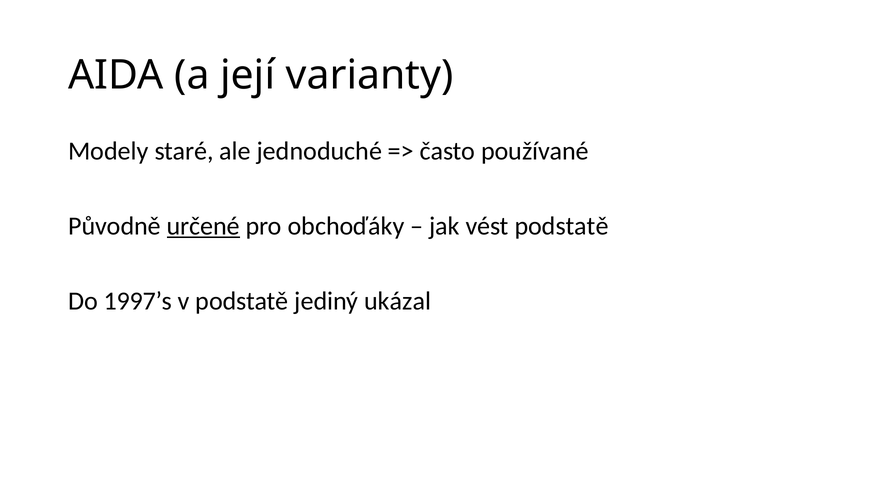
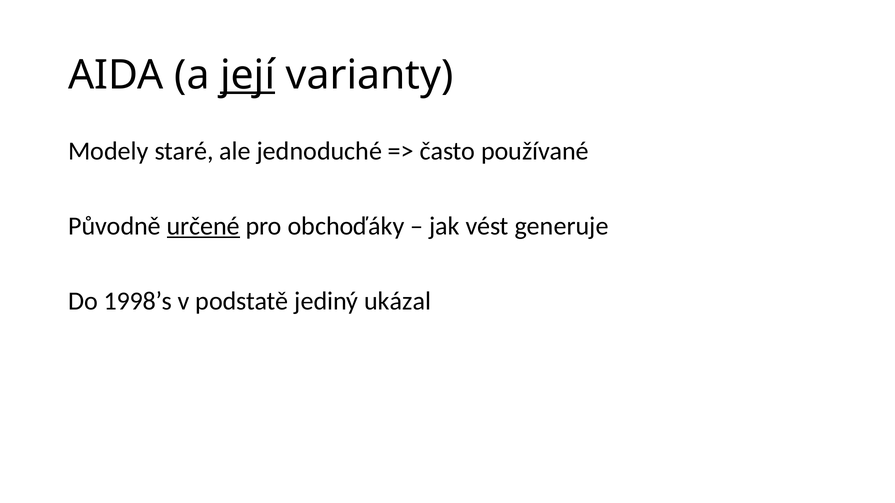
její underline: none -> present
vést podstatě: podstatě -> generuje
1997’s: 1997’s -> 1998’s
